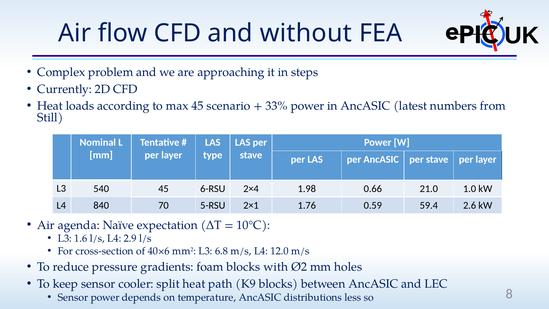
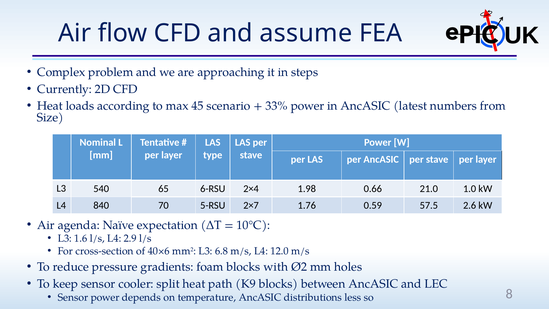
without: without -> assume
Still: Still -> Size
540 45: 45 -> 65
2×1: 2×1 -> 2×7
59.4: 59.4 -> 57.5
